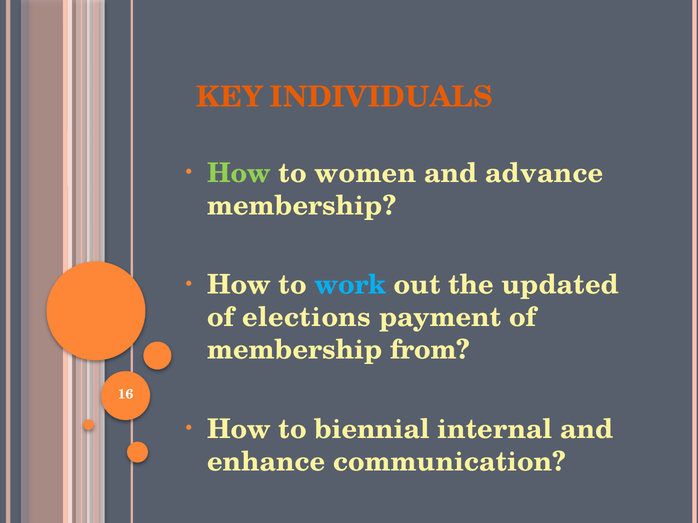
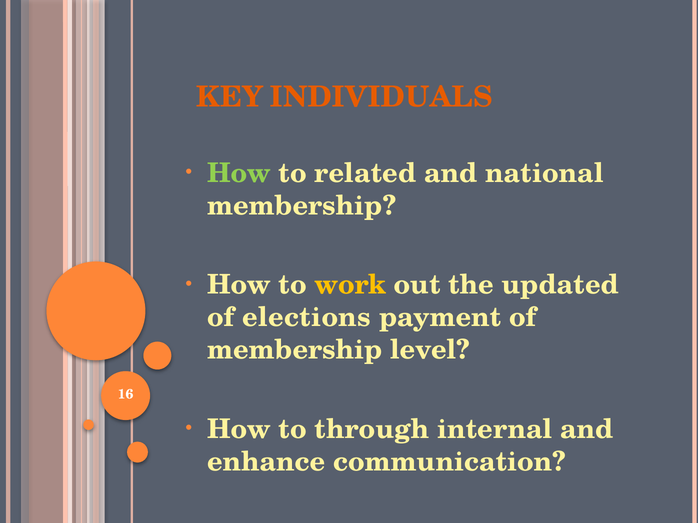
women: women -> related
advance: advance -> national
work colour: light blue -> yellow
from: from -> level
biennial: biennial -> through
